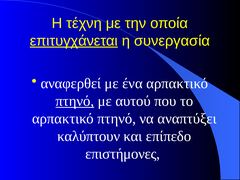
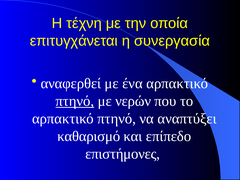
επιτυγχάνεται underline: present -> none
αυτού: αυτού -> νερών
καλύπτουν: καλύπτουν -> καθαρισμό
